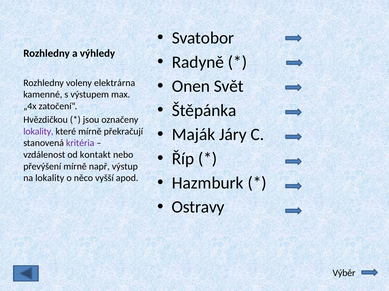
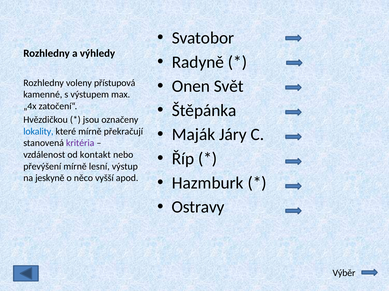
elektrárna: elektrárna -> přístupová
lokality at (38, 132) colour: purple -> blue
např: např -> lesní
na lokality: lokality -> jeskyně
